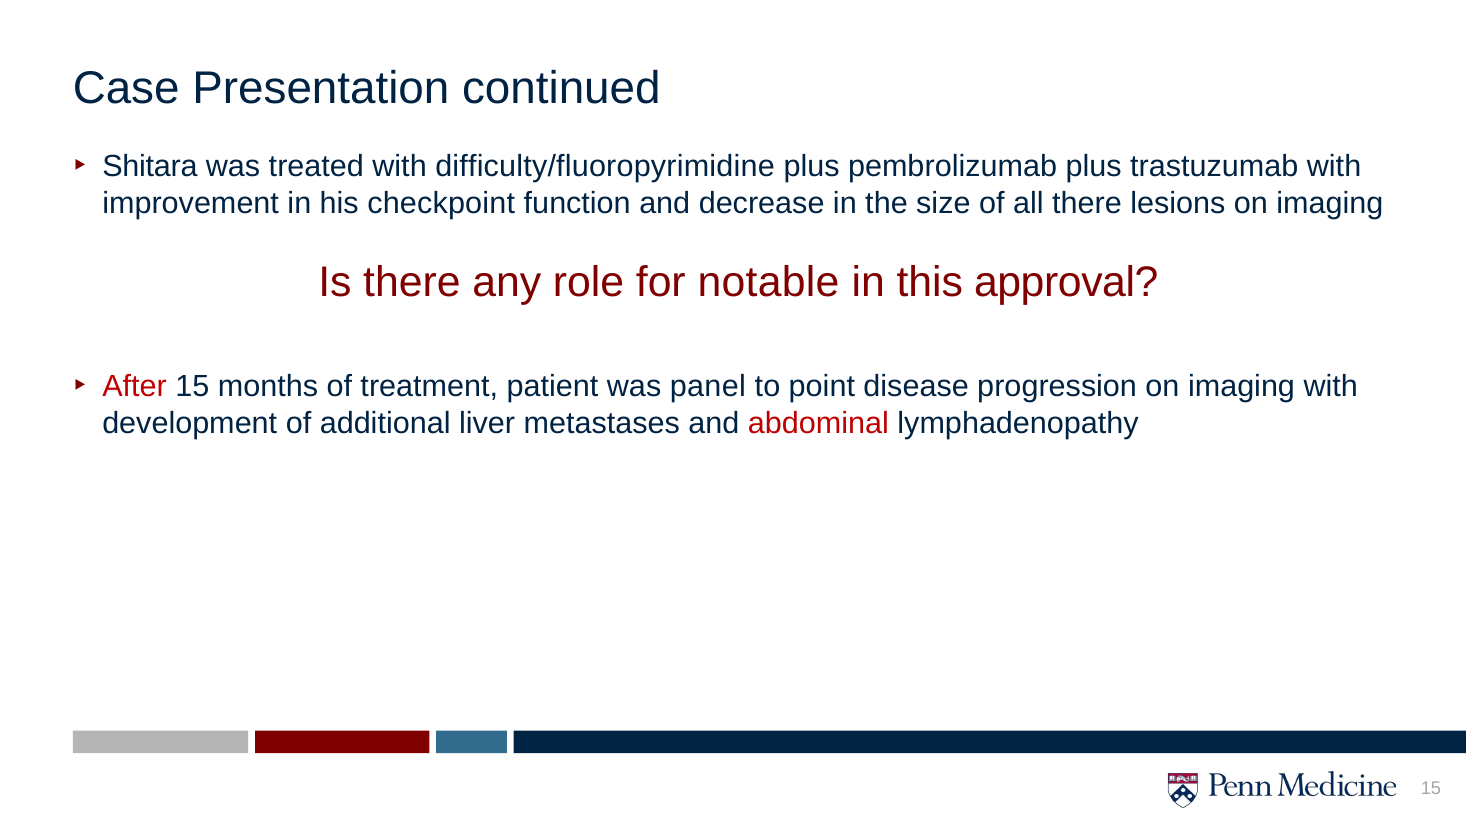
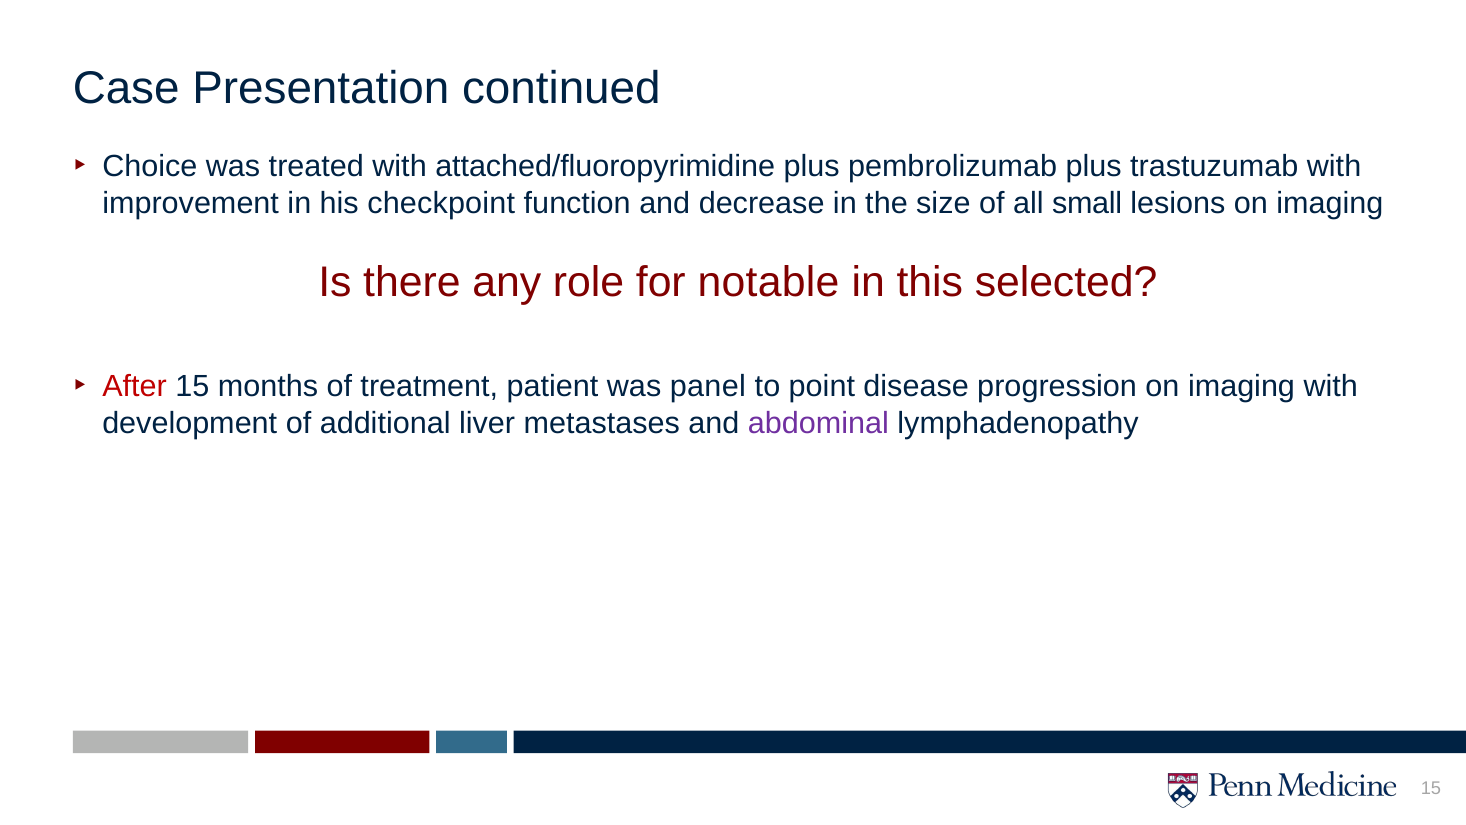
Shitara: Shitara -> Choice
difficulty/fluoropyrimidine: difficulty/fluoropyrimidine -> attached/fluoropyrimidine
all there: there -> small
approval: approval -> selected
abdominal colour: red -> purple
